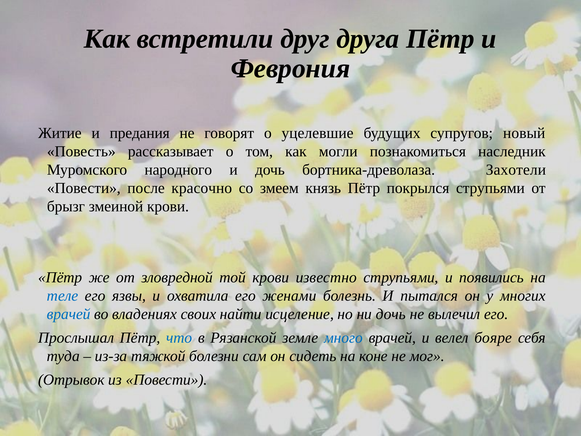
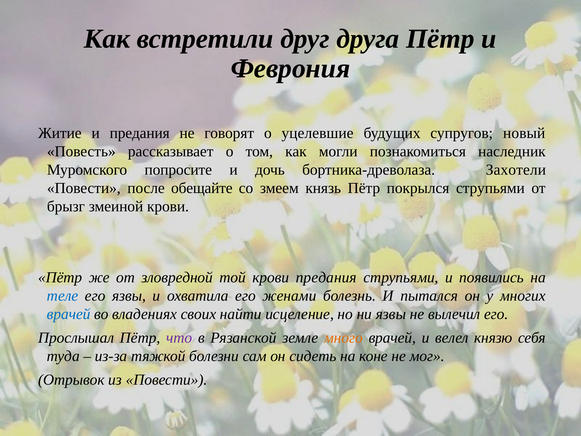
народного: народного -> попросите
красочно: красочно -> обещайте
крови известно: известно -> предания
ни дочь: дочь -> язвы
что colour: blue -> purple
много colour: blue -> orange
бояре: бояре -> князю
